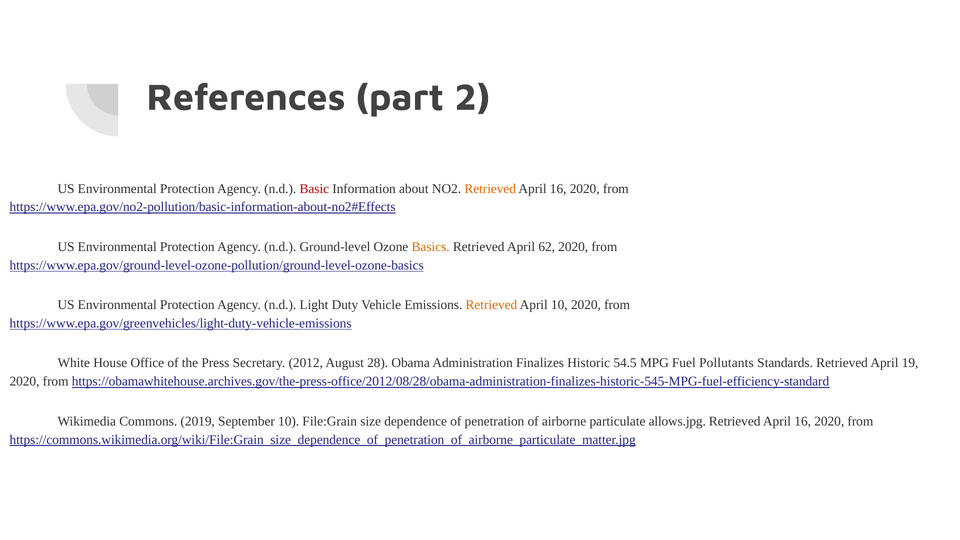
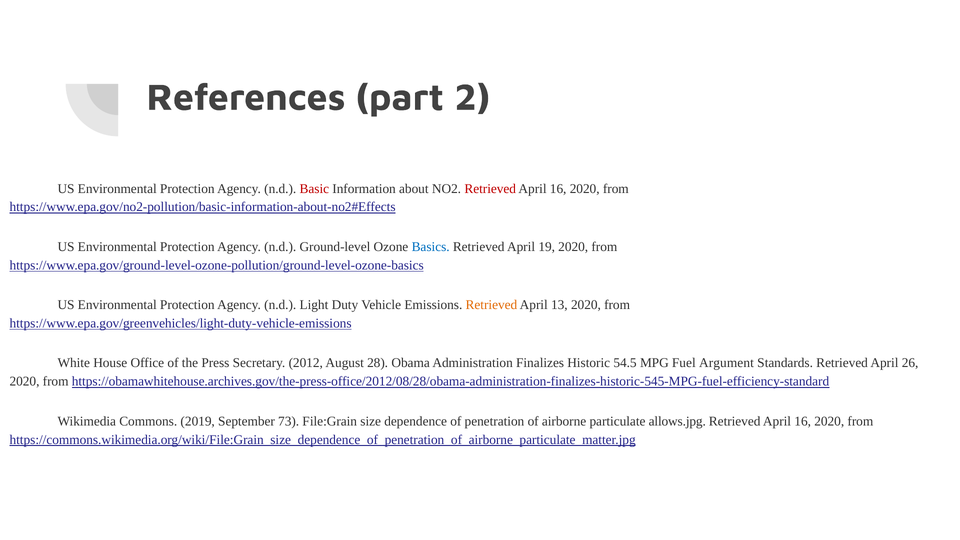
Retrieved at (490, 189) colour: orange -> red
Basics colour: orange -> blue
62: 62 -> 19
April 10: 10 -> 13
Pollutants: Pollutants -> Argument
19: 19 -> 26
September 10: 10 -> 73
